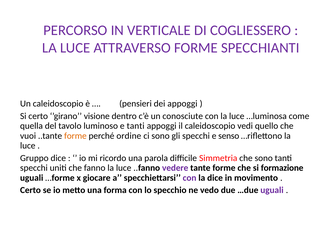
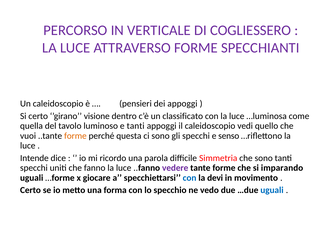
conosciute: conosciute -> classificato
ordine: ordine -> questa
Gruppo: Gruppo -> Intende
formazione: formazione -> imparando
con at (190, 178) colour: purple -> blue
la dice: dice -> devi
uguali at (272, 191) colour: purple -> blue
